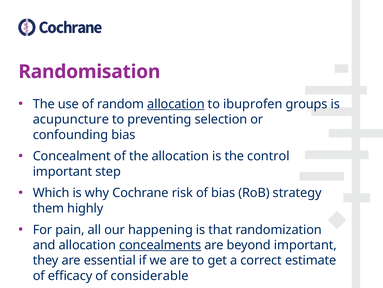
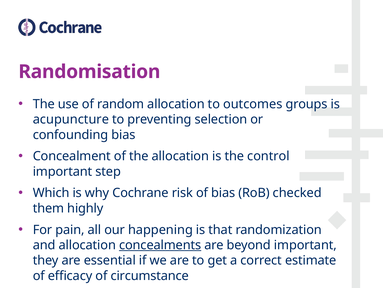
allocation at (176, 104) underline: present -> none
ibuprofen: ibuprofen -> outcomes
strategy: strategy -> checked
considerable: considerable -> circumstance
